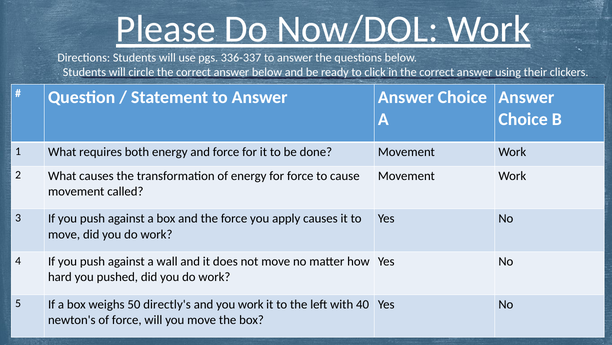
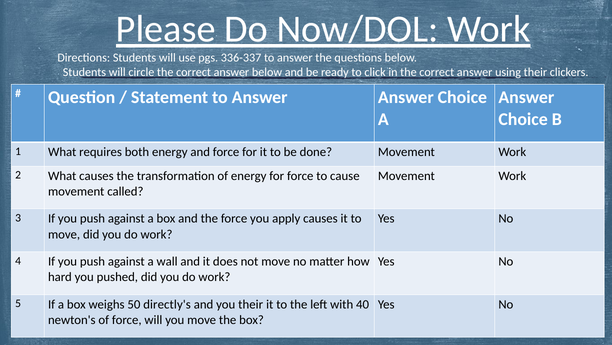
you work: work -> their
